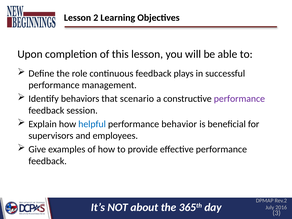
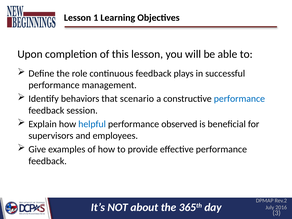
2: 2 -> 1
performance at (239, 99) colour: purple -> blue
behavior: behavior -> observed
